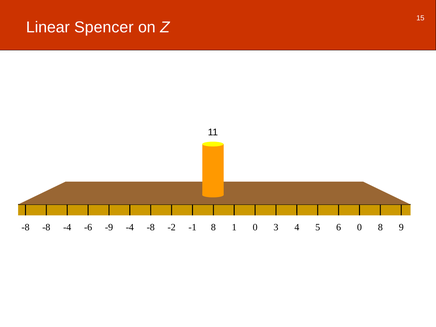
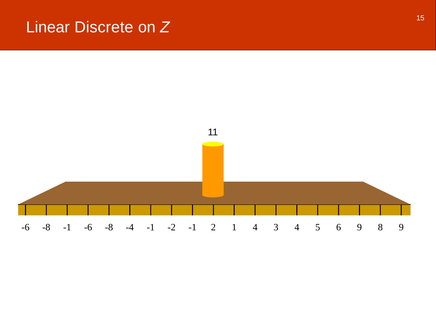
Spencer: Spencer -> Discrete
-8 at (26, 227): -8 -> -6
-8 -4: -4 -> -1
-9 at (109, 227): -9 -> -8
-4 -8: -8 -> -1
-1 8: 8 -> 2
1 0: 0 -> 4
6 0: 0 -> 9
